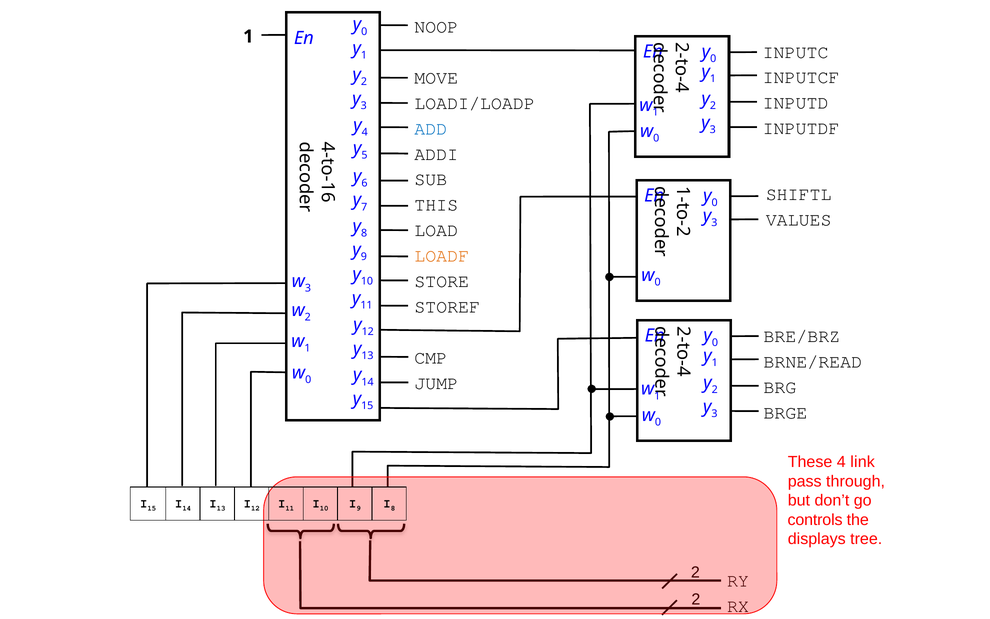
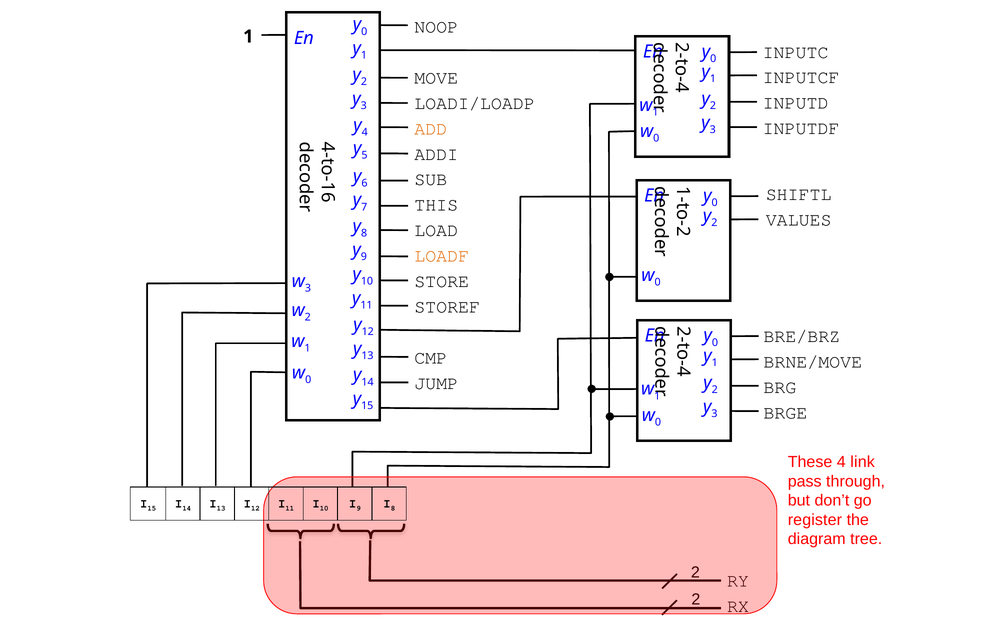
ADD colour: blue -> orange
3 at (714, 223): 3 -> 2
BRNE/READ: BRNE/READ -> BRNE/MOVE
controls: controls -> register
displays: displays -> diagram
